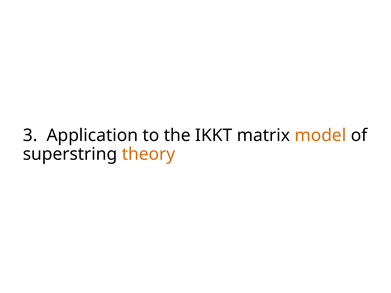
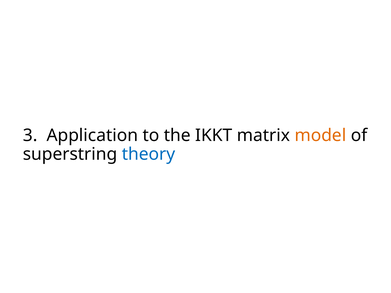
theory colour: orange -> blue
